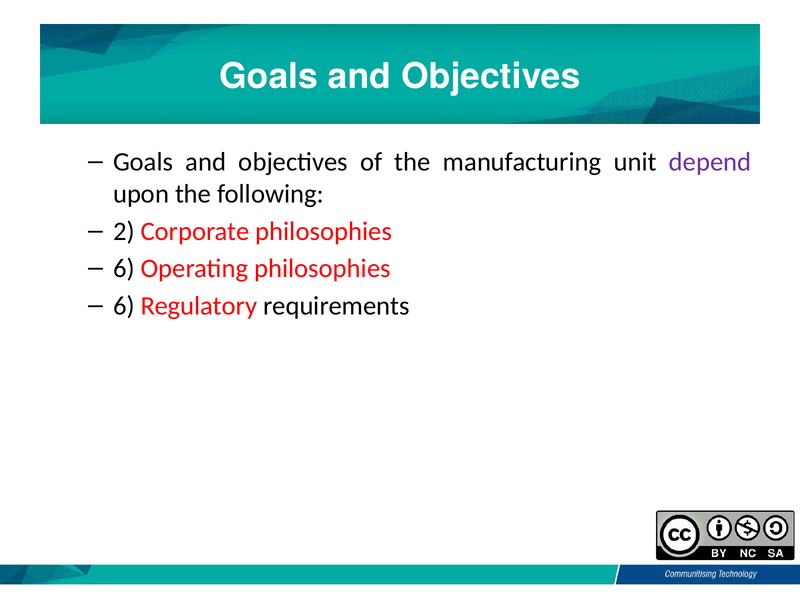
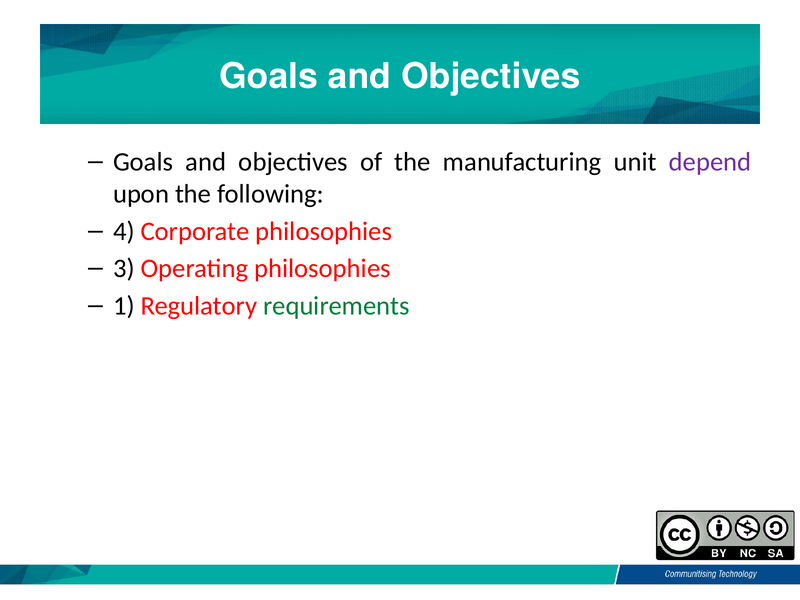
2: 2 -> 4
6 at (124, 269): 6 -> 3
6 at (124, 306): 6 -> 1
requirements colour: black -> green
